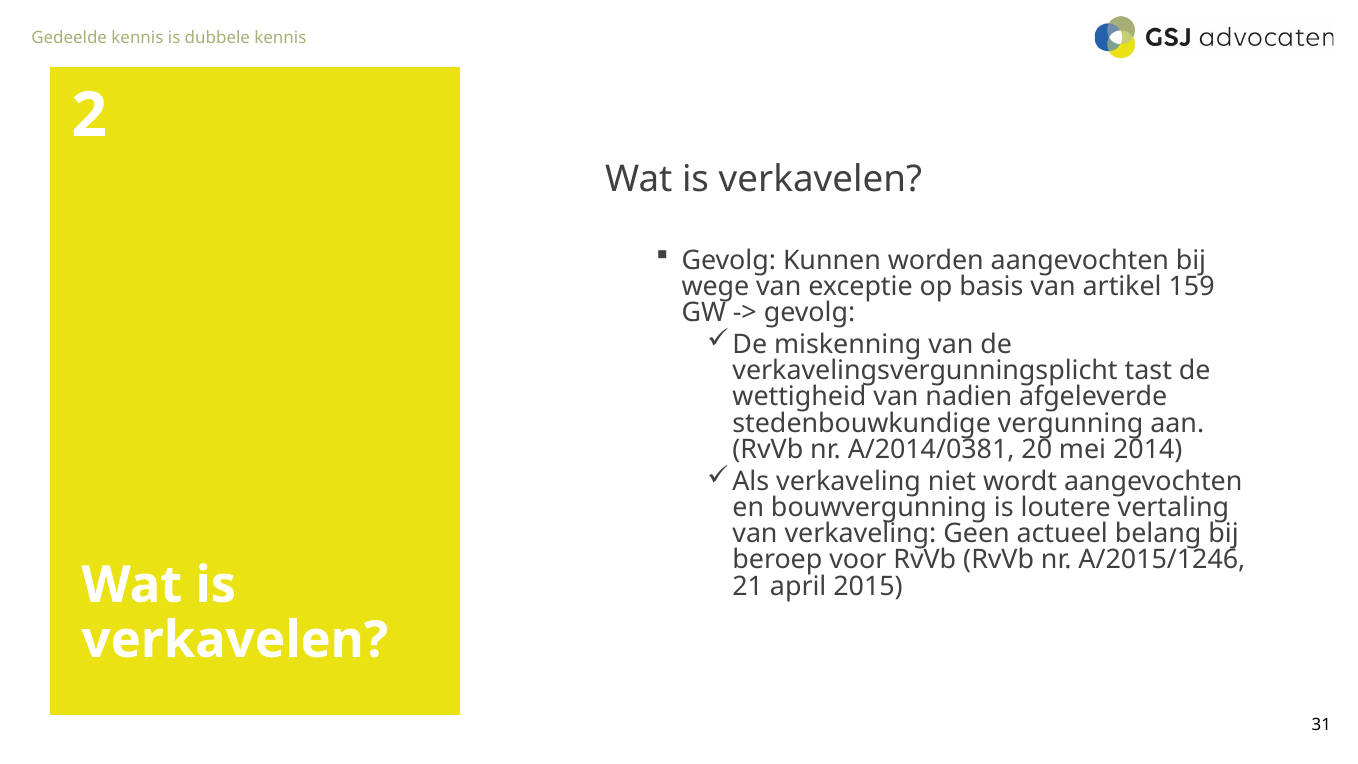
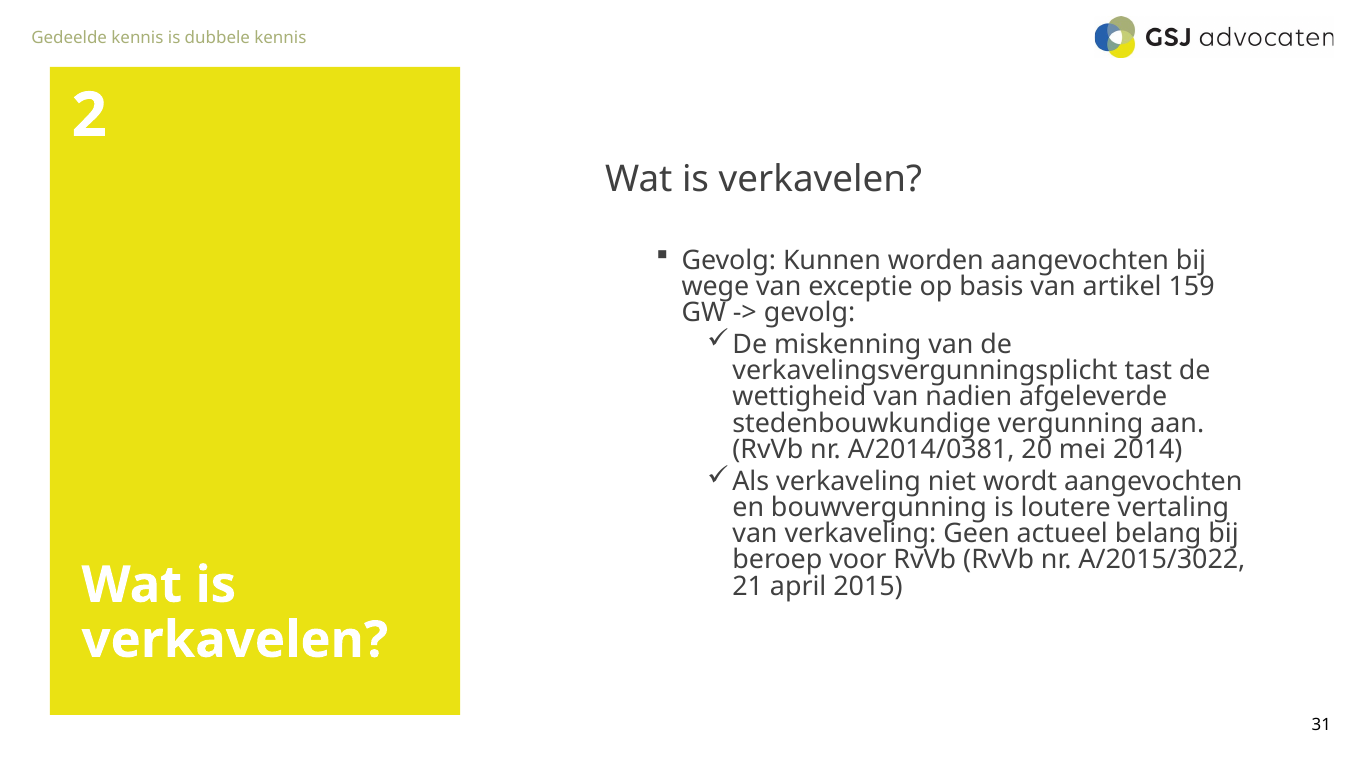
A/2015/1246: A/2015/1246 -> A/2015/3022
